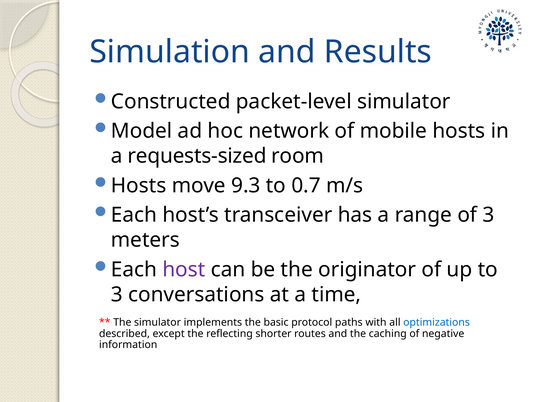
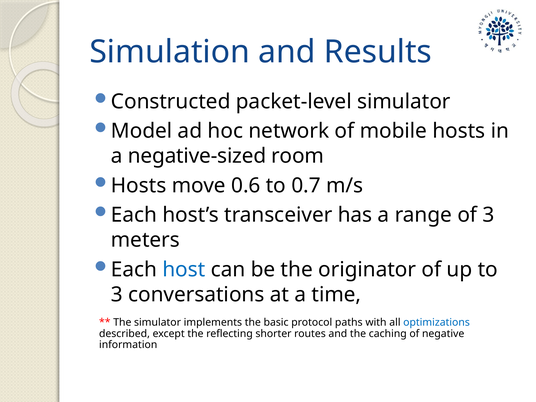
requests-sized: requests-sized -> negative-sized
9.3: 9.3 -> 0.6
host colour: purple -> blue
